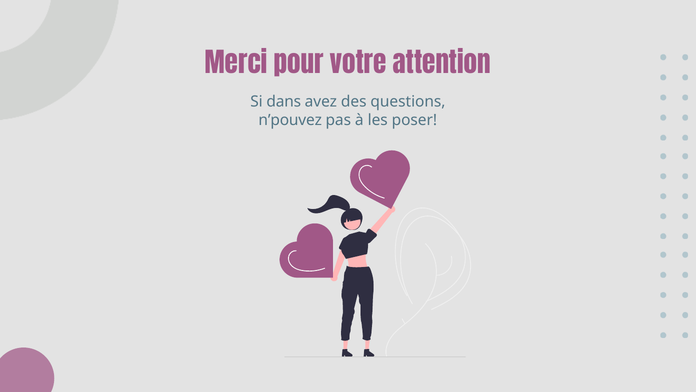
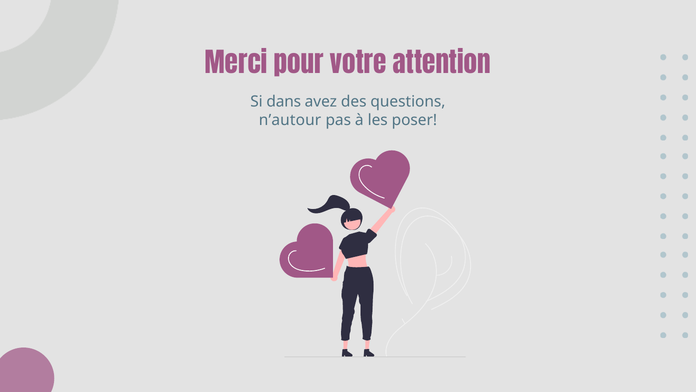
n’pouvez: n’pouvez -> n’autour
